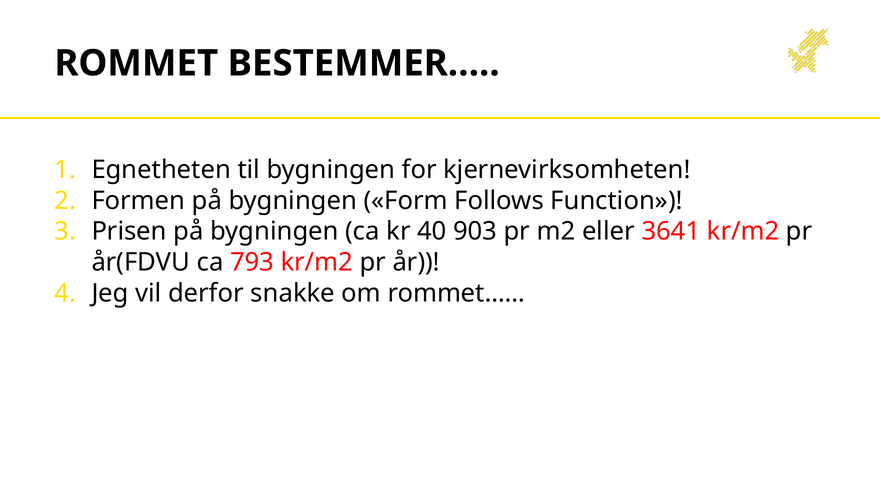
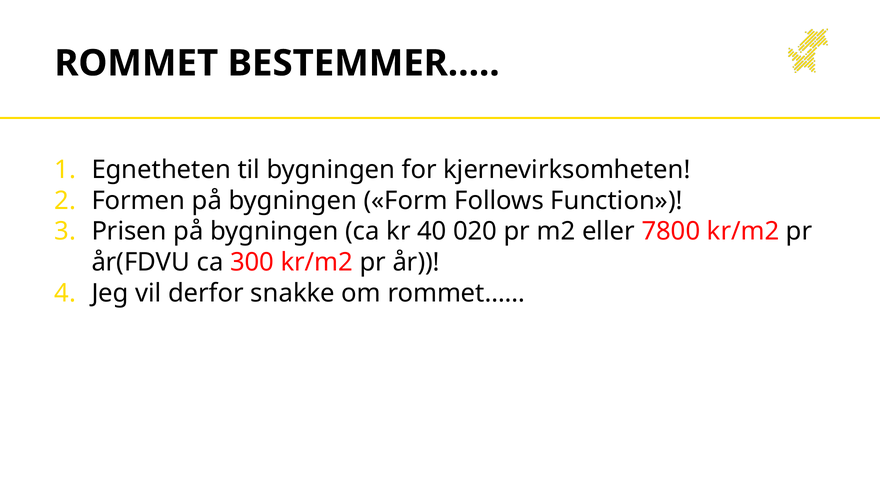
903: 903 -> 020
3641: 3641 -> 7800
793: 793 -> 300
